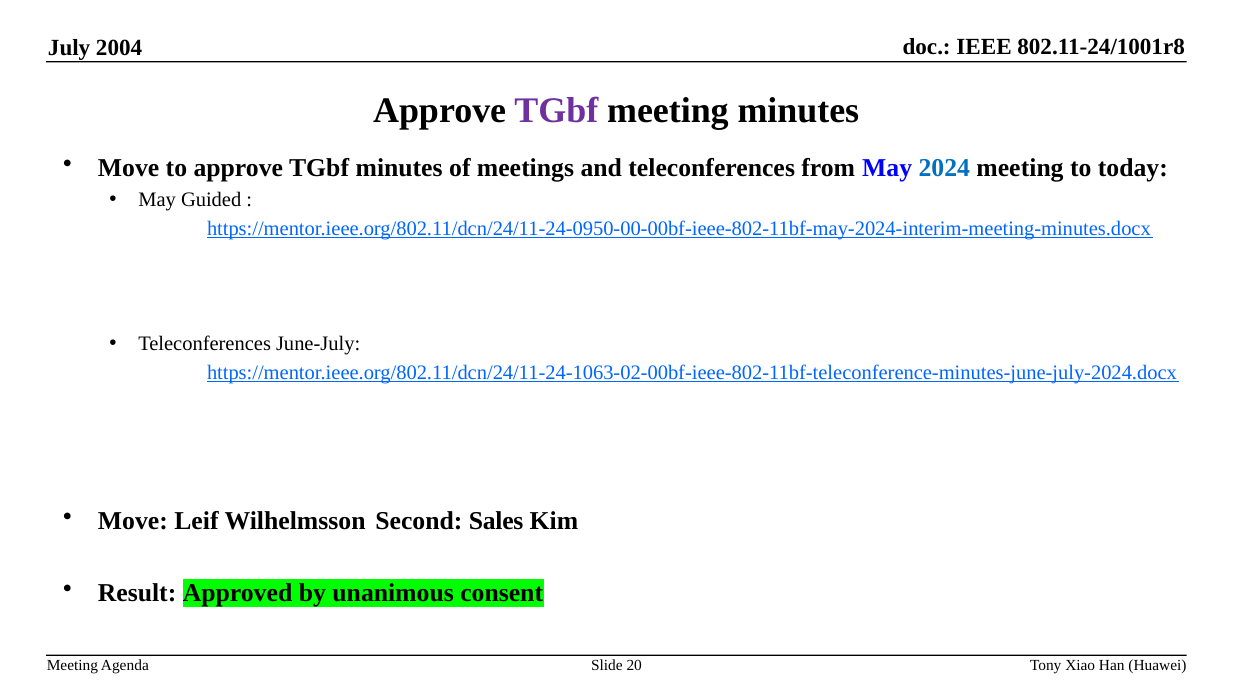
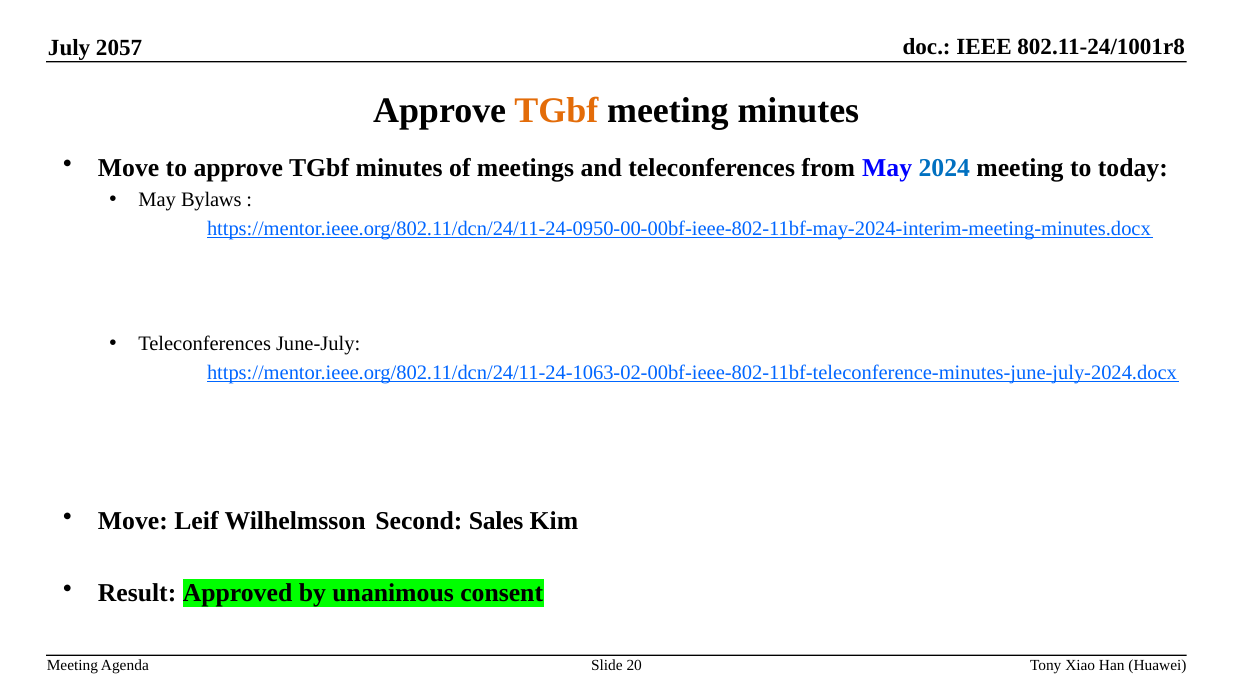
2004: 2004 -> 2057
TGbf at (556, 110) colour: purple -> orange
Guided: Guided -> Bylaws
